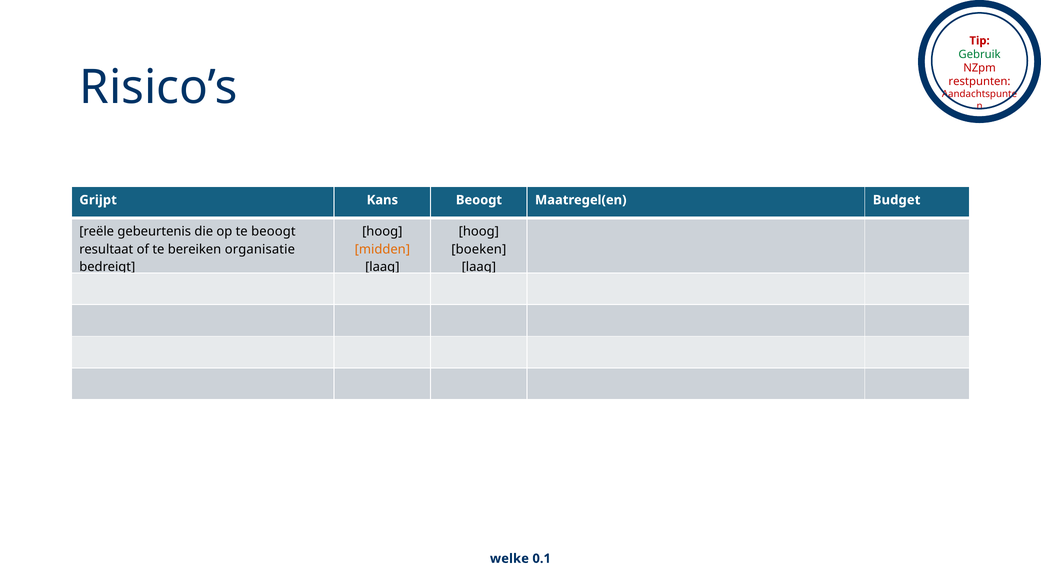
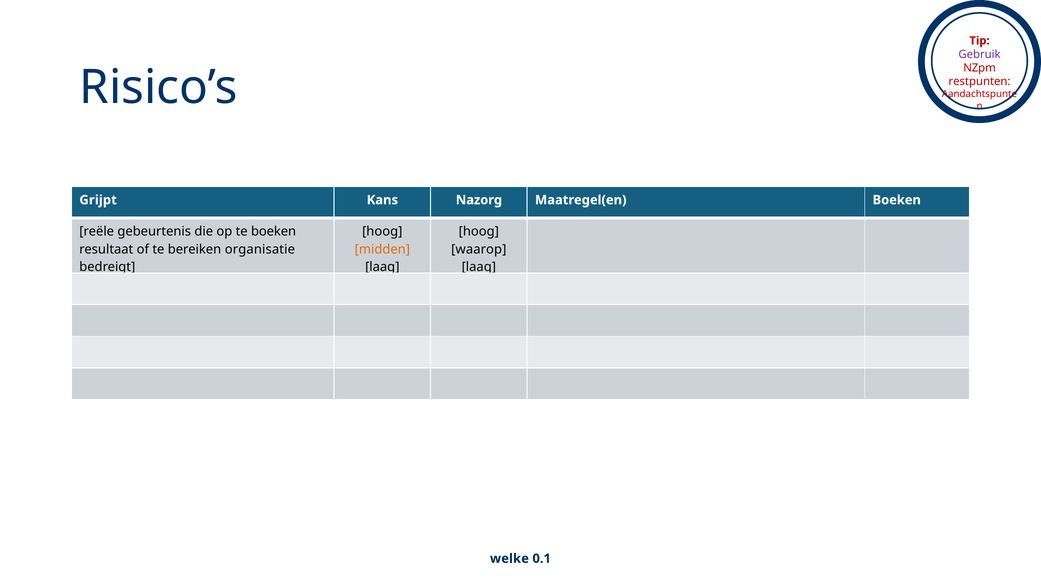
Gebruik colour: green -> purple
Kans Beoogt: Beoogt -> Nazorg
Maatregel(en Budget: Budget -> Boeken
te beoogt: beoogt -> boeken
boeken: boeken -> waarop
